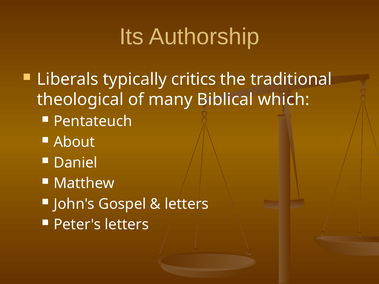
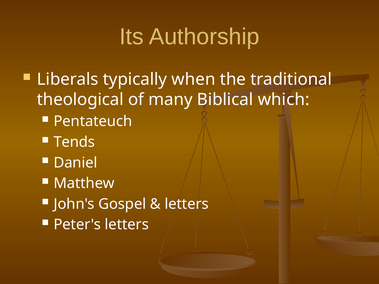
critics: critics -> when
About: About -> Tends
